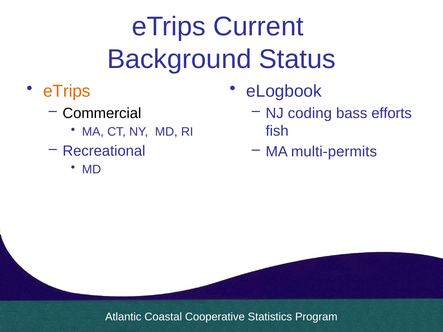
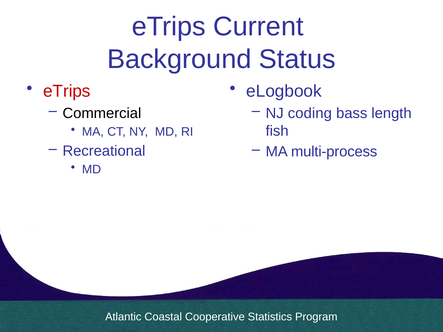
eTrips at (67, 91) colour: orange -> red
efforts: efforts -> length
multi-permits: multi-permits -> multi-process
